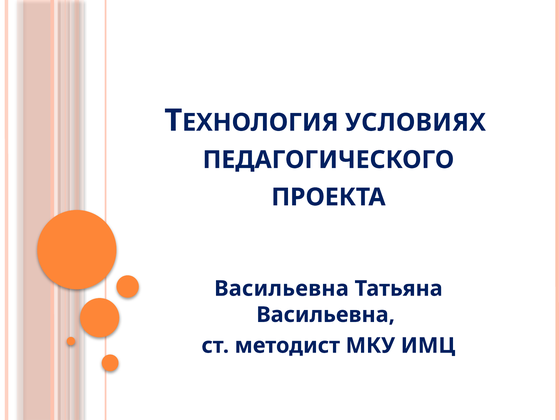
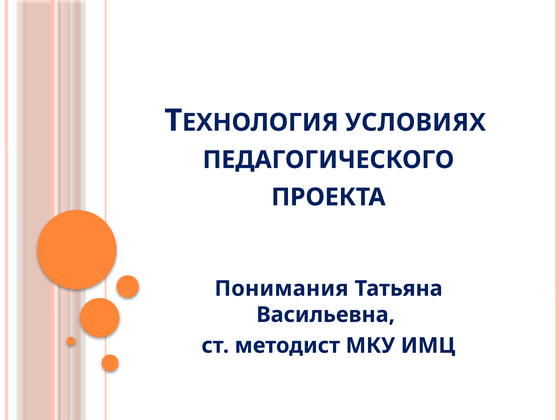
Васильевна at (281, 288): Васильевна -> Понимания
